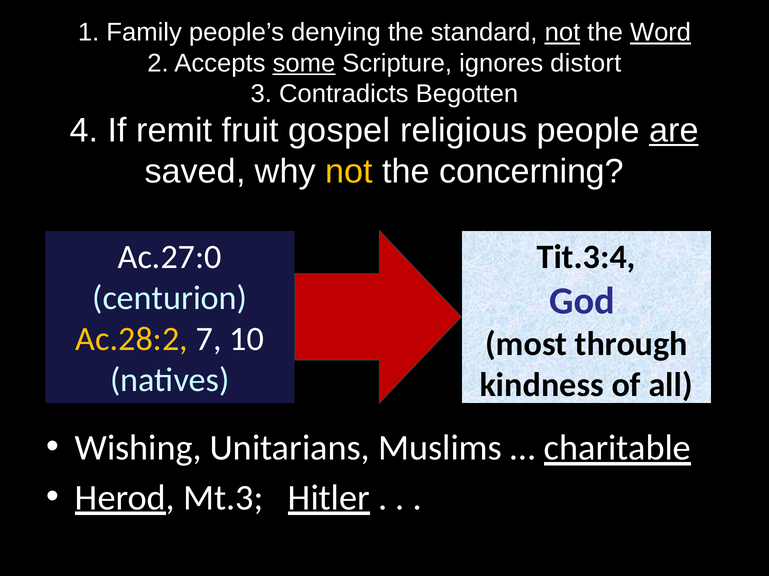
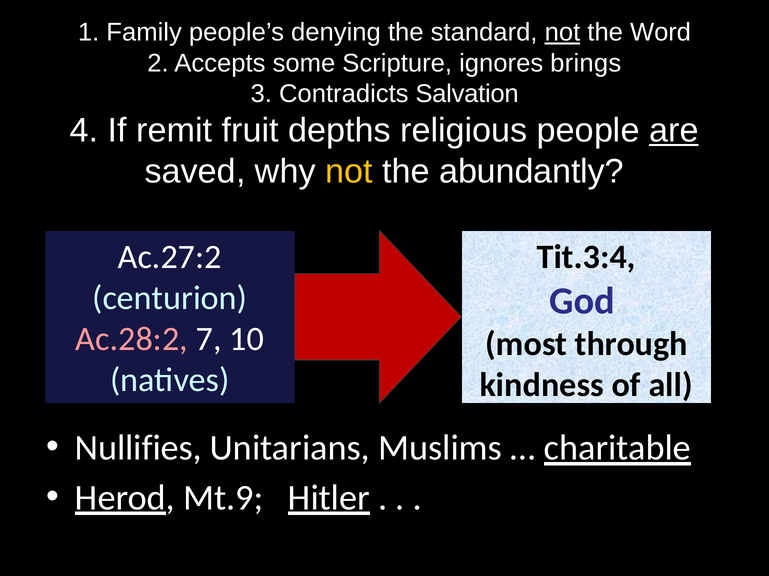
Word underline: present -> none
some underline: present -> none
distort: distort -> brings
Begotten: Begotten -> Salvation
gospel: gospel -> depths
concerning: concerning -> abundantly
Ac.27:0: Ac.27:0 -> Ac.27:2
Ac.28:2 colour: yellow -> pink
Wishing: Wishing -> Nullifies
Mt.3: Mt.3 -> Mt.9
